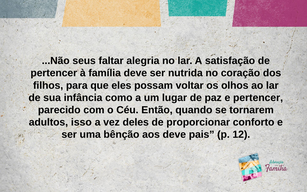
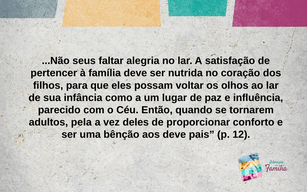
e pertencer: pertencer -> influência
isso: isso -> pela
